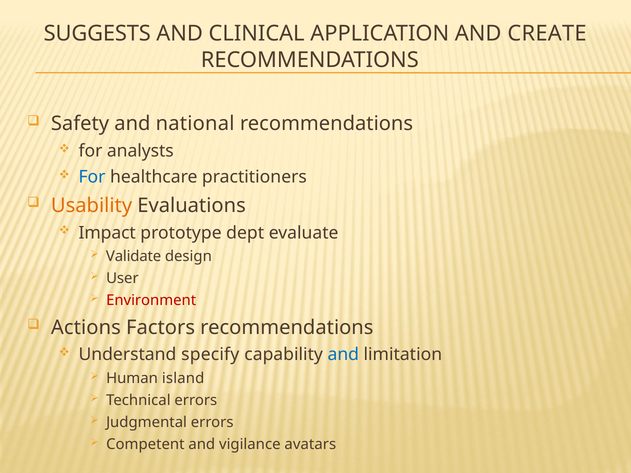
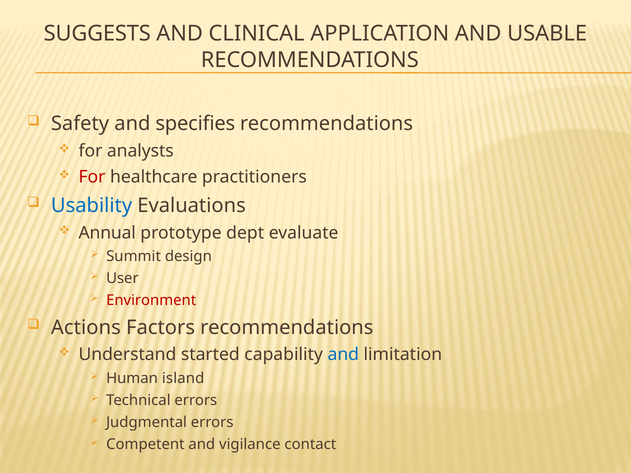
CREATE: CREATE -> USABLE
national: national -> specifies
For at (92, 177) colour: blue -> red
Usability colour: orange -> blue
Impact: Impact -> Annual
Validate: Validate -> Summit
specify: specify -> started
avatars: avatars -> contact
